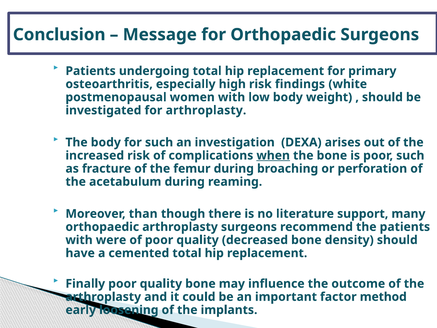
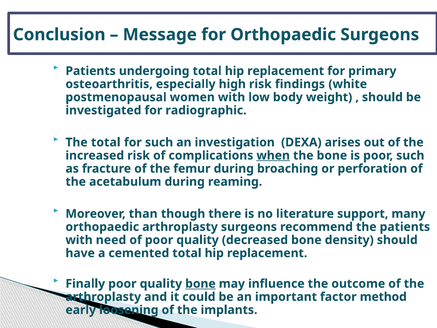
for arthroplasty: arthroplasty -> radiographic
The body: body -> total
were: were -> need
bone at (200, 283) underline: none -> present
